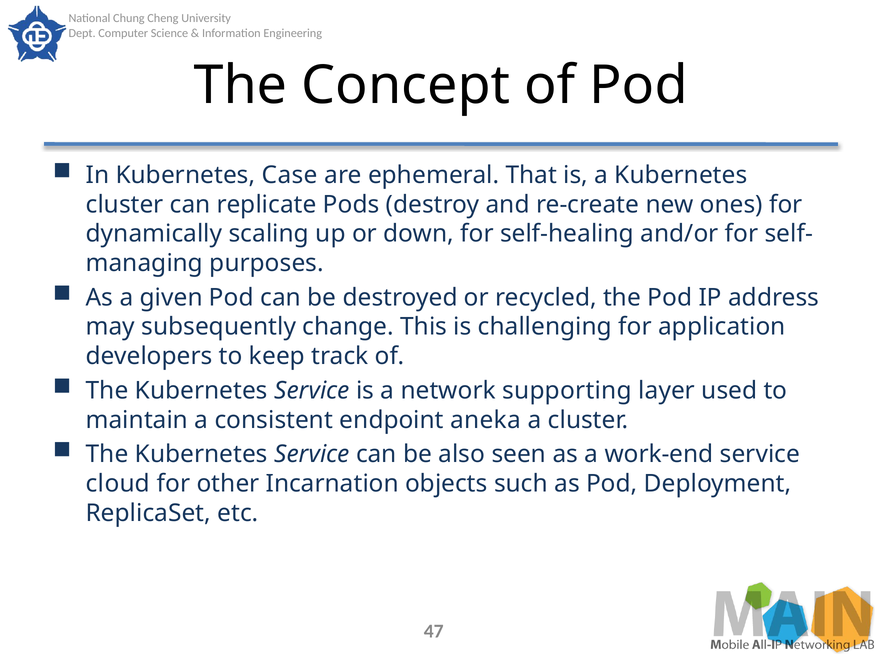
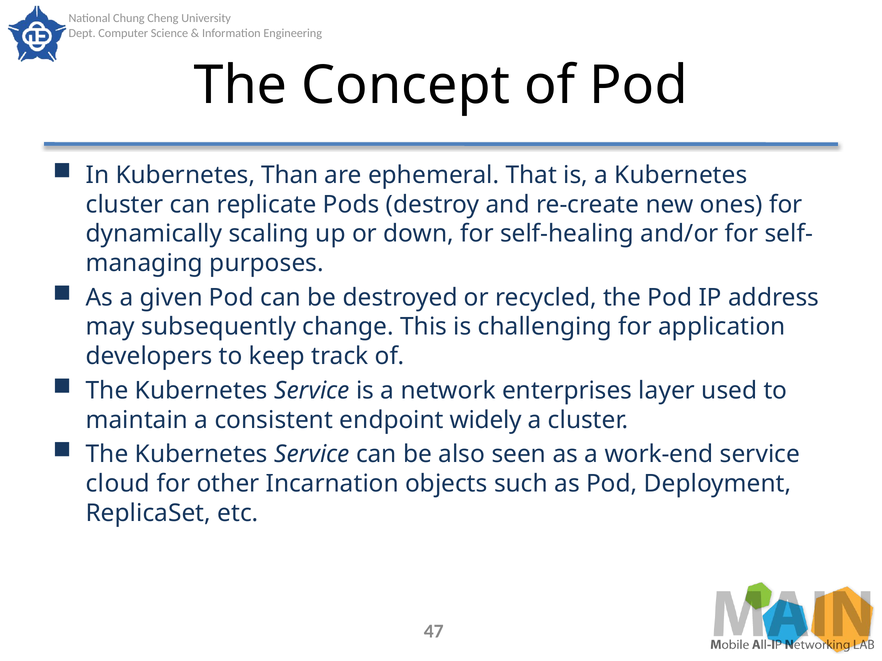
Case: Case -> Than
supporting: supporting -> enterprises
aneka: aneka -> widely
